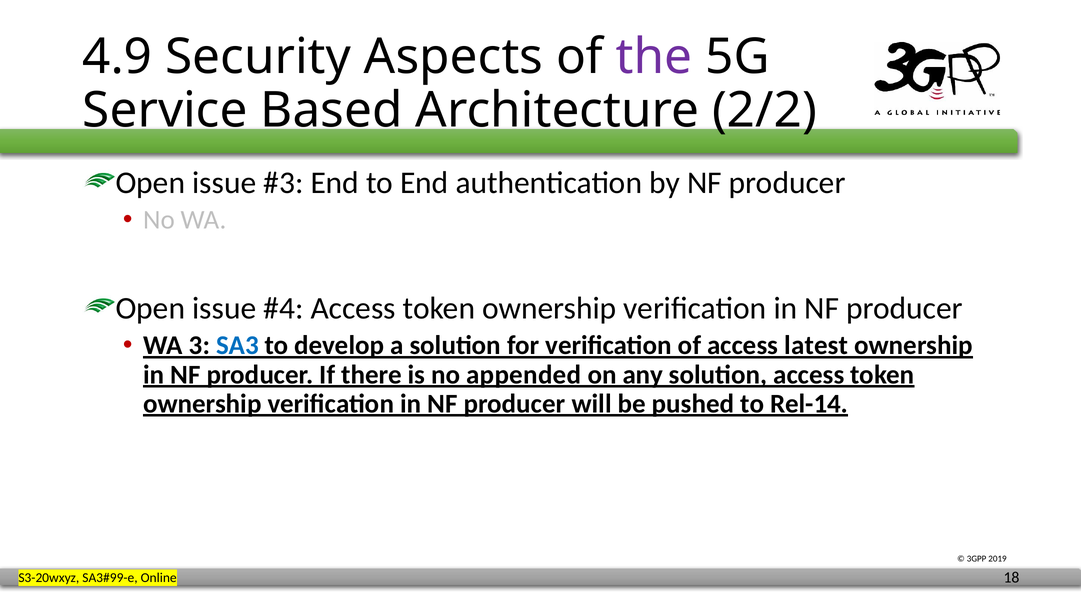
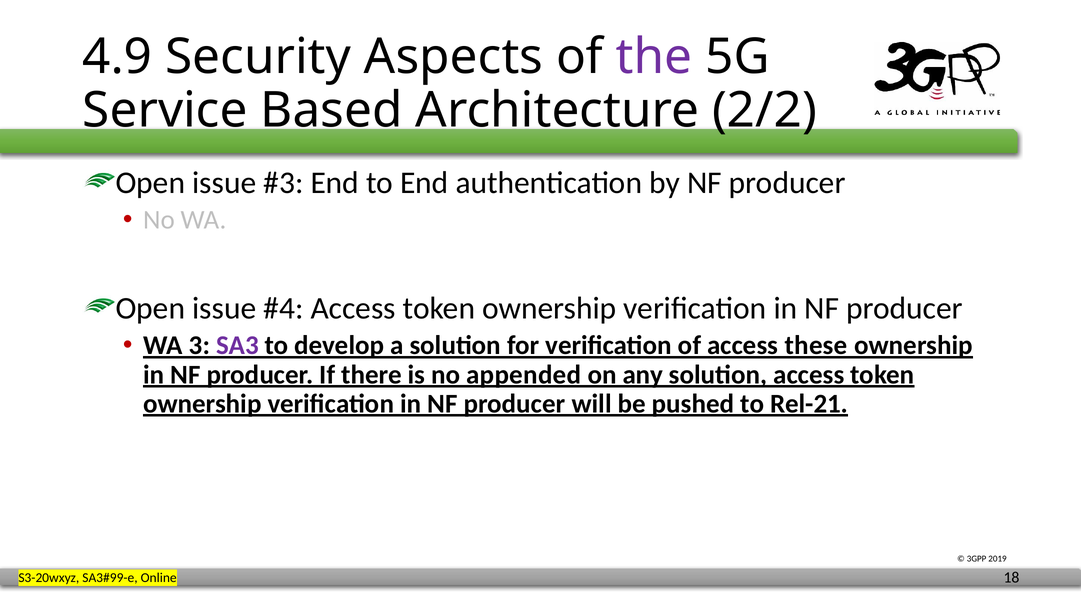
SA3 colour: blue -> purple
latest: latest -> these
Rel-14: Rel-14 -> Rel-21
